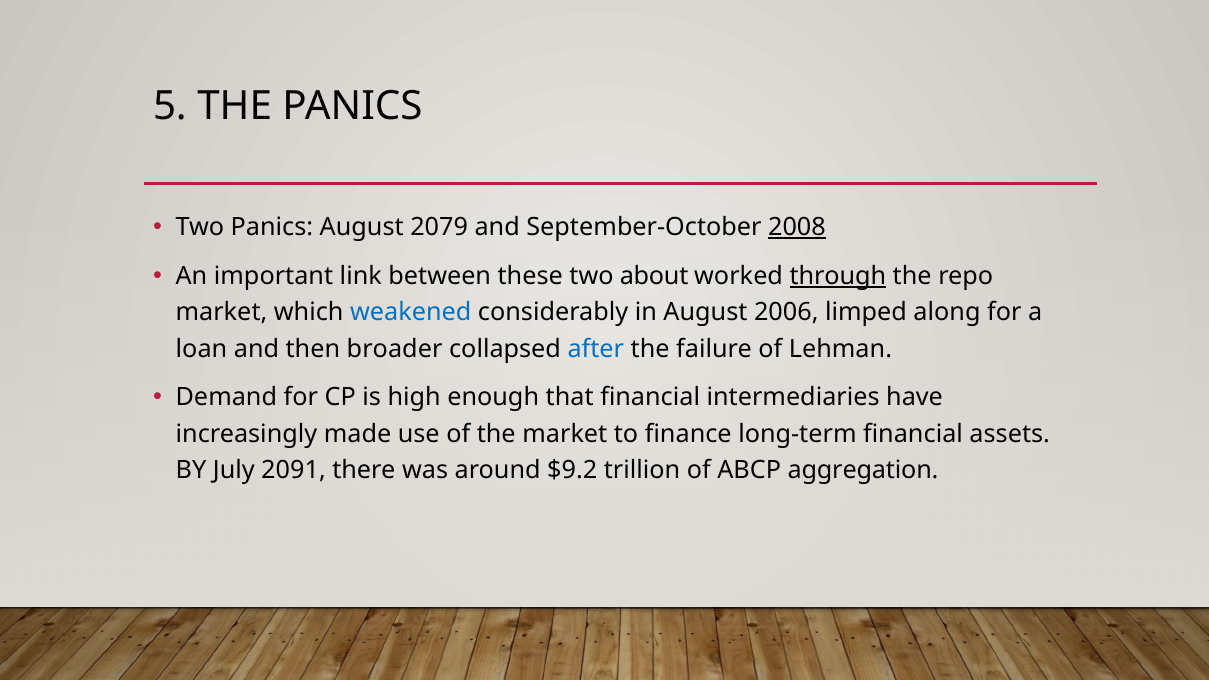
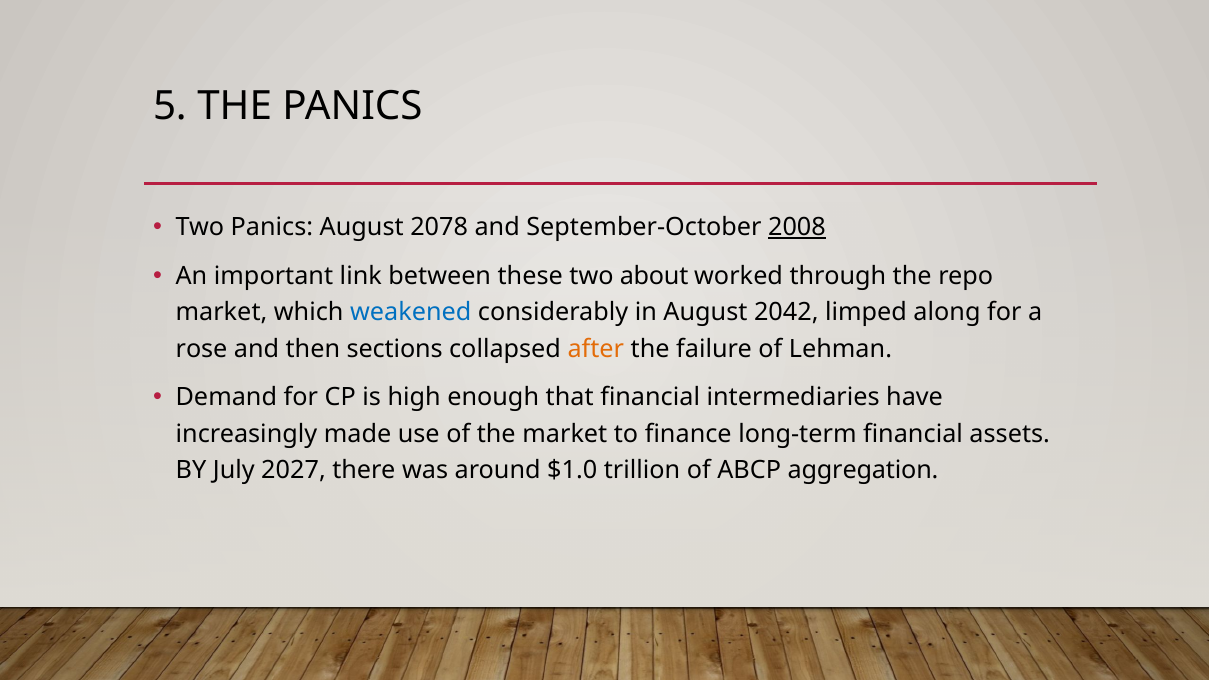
2079: 2079 -> 2078
through underline: present -> none
2006: 2006 -> 2042
loan: loan -> rose
broader: broader -> sections
after colour: blue -> orange
2091: 2091 -> 2027
$9.2: $9.2 -> $1.0
